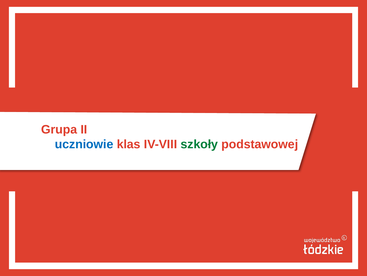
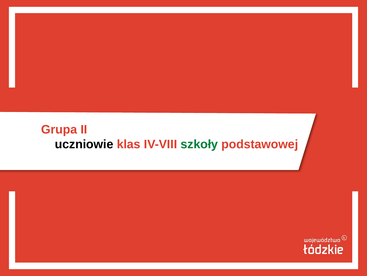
uczniowie colour: blue -> black
